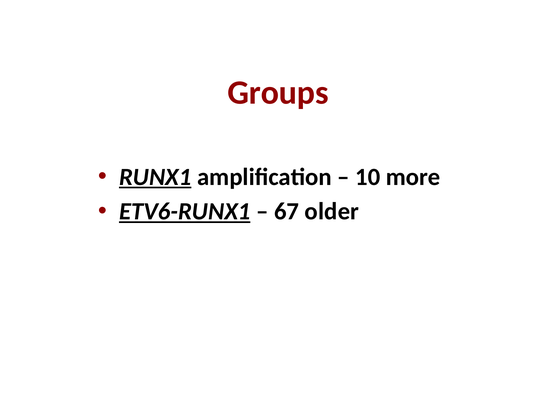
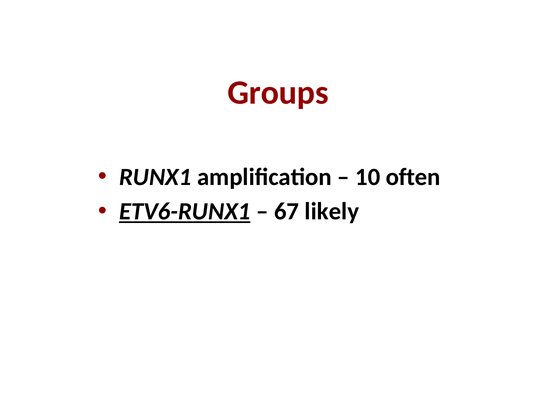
RUNX1 underline: present -> none
more: more -> often
older: older -> likely
